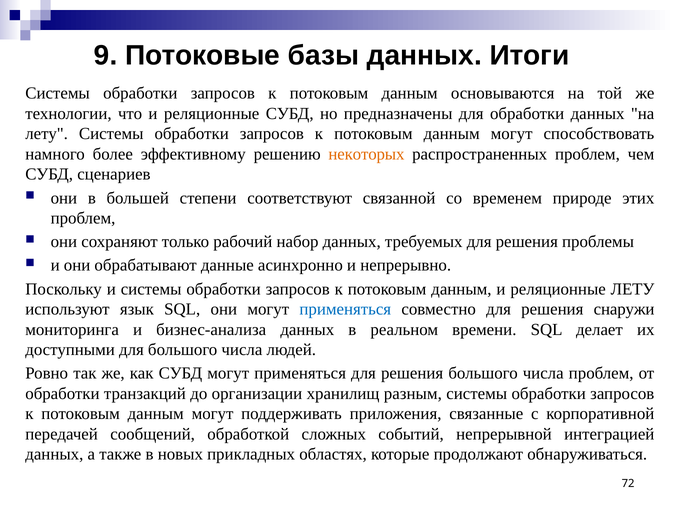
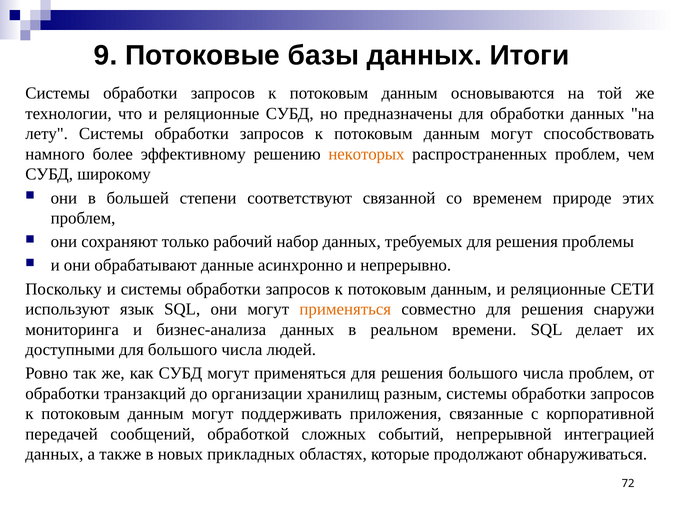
сценариев: сценариев -> широкому
реляционные ЛЕТУ: ЛЕТУ -> СЕТИ
применяться at (345, 309) colour: blue -> orange
